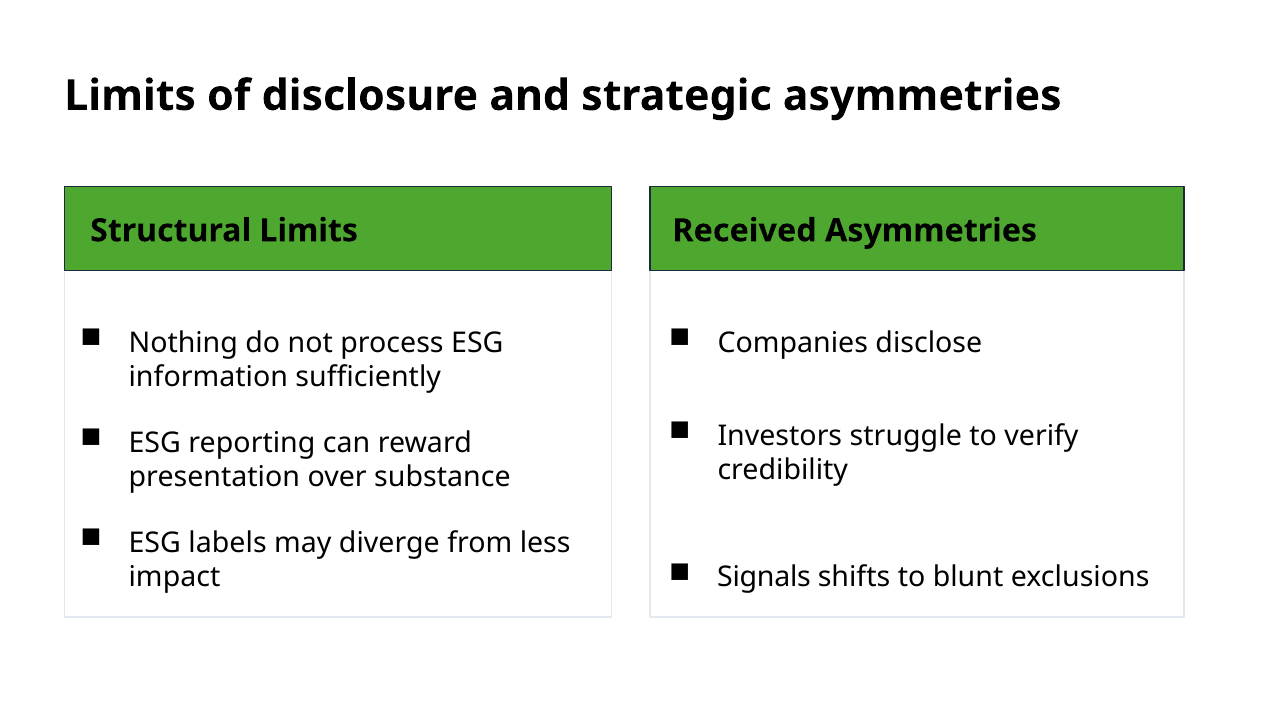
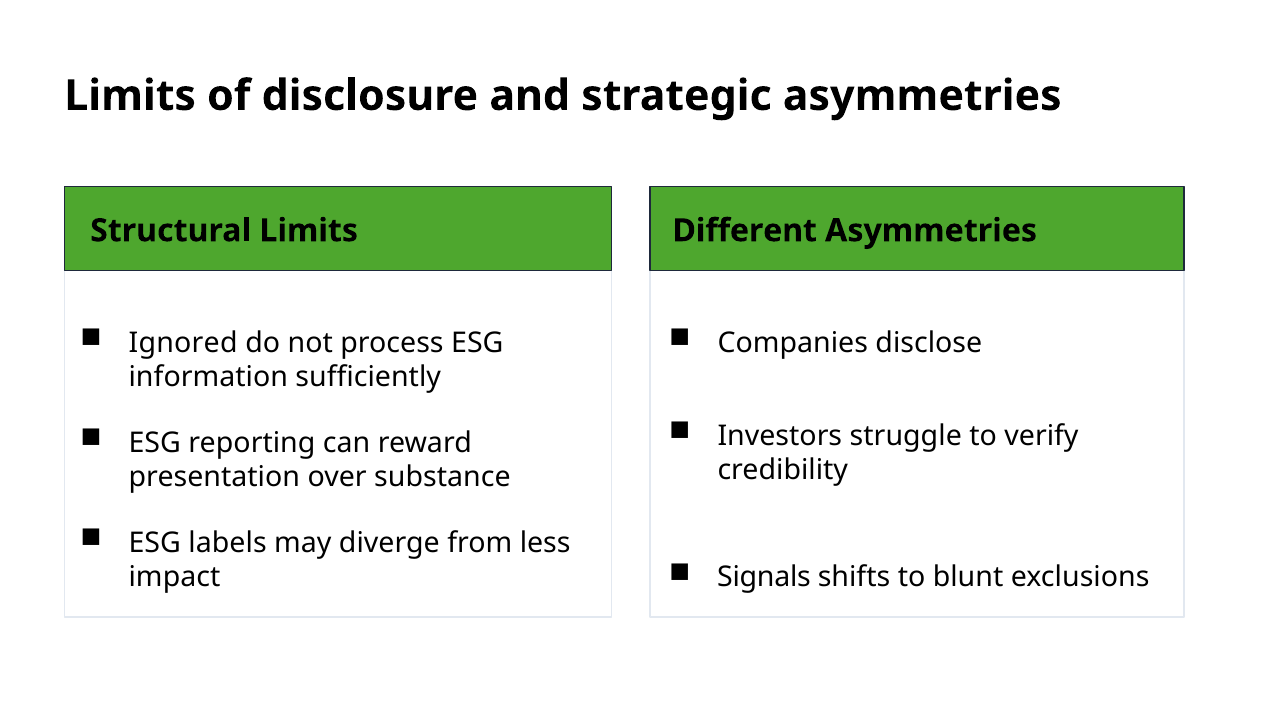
Received: Received -> Different
Nothing: Nothing -> Ignored
